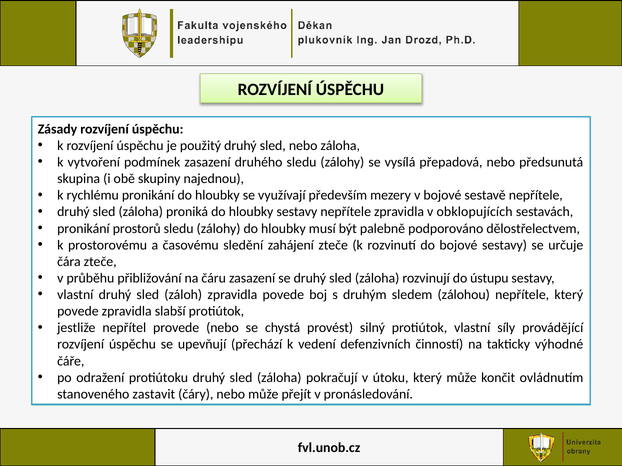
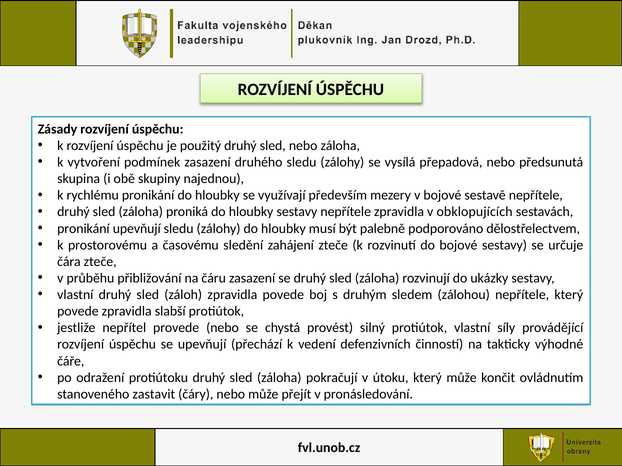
pronikání prostorů: prostorů -> upevňují
ústupu: ústupu -> ukázky
